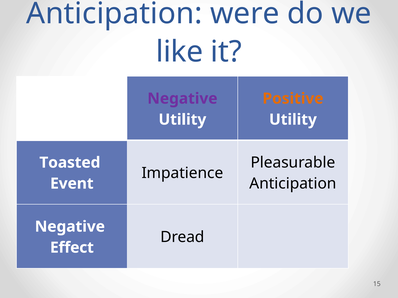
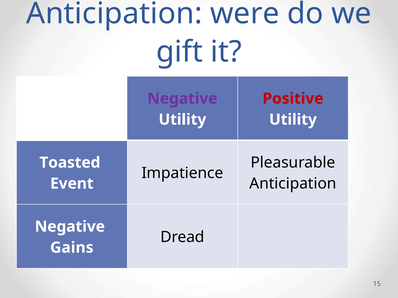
like: like -> gift
Positive colour: orange -> red
Effect: Effect -> Gains
